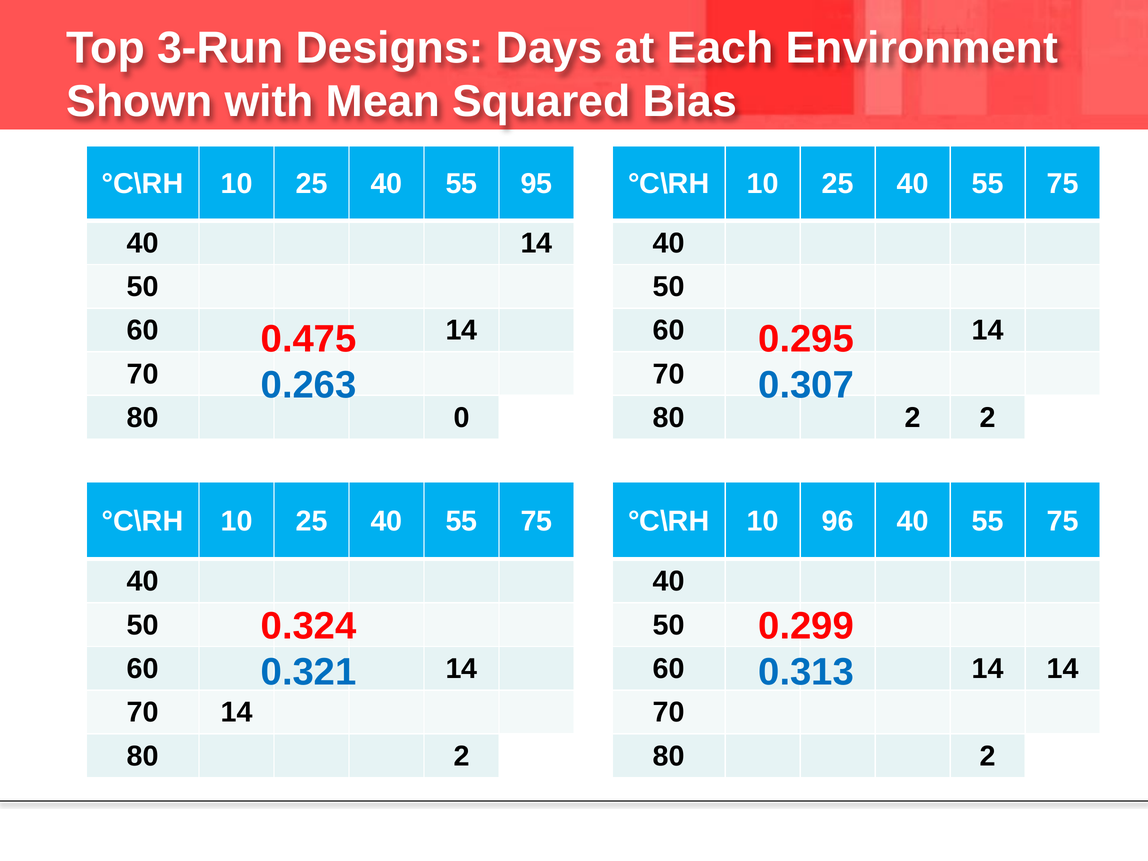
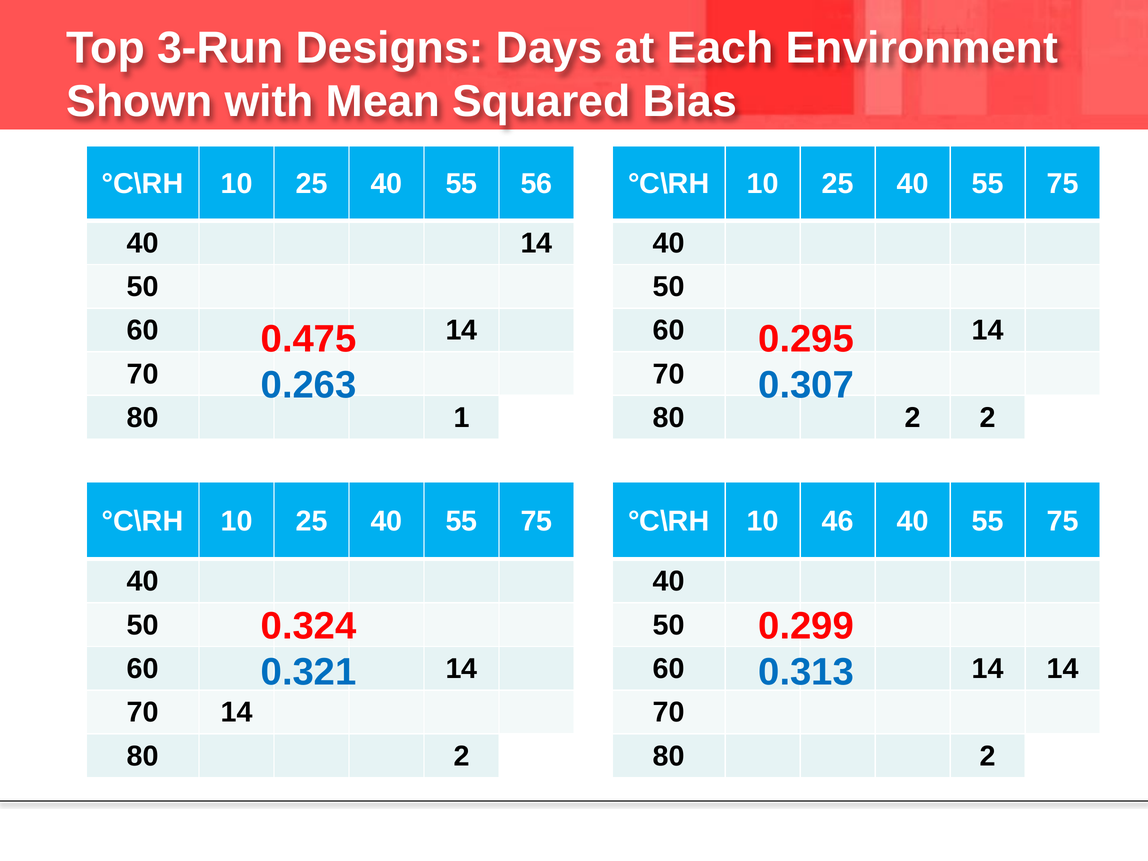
95: 95 -> 56
0: 0 -> 1
96: 96 -> 46
